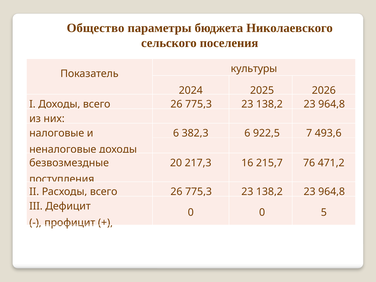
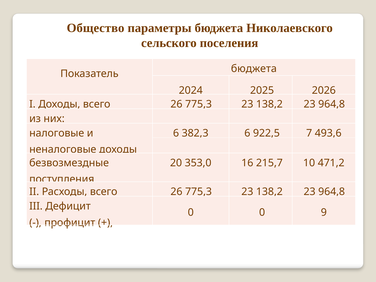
Показатель культуры: культуры -> бюджета
217,3: 217,3 -> 353,0
76: 76 -> 10
5: 5 -> 9
